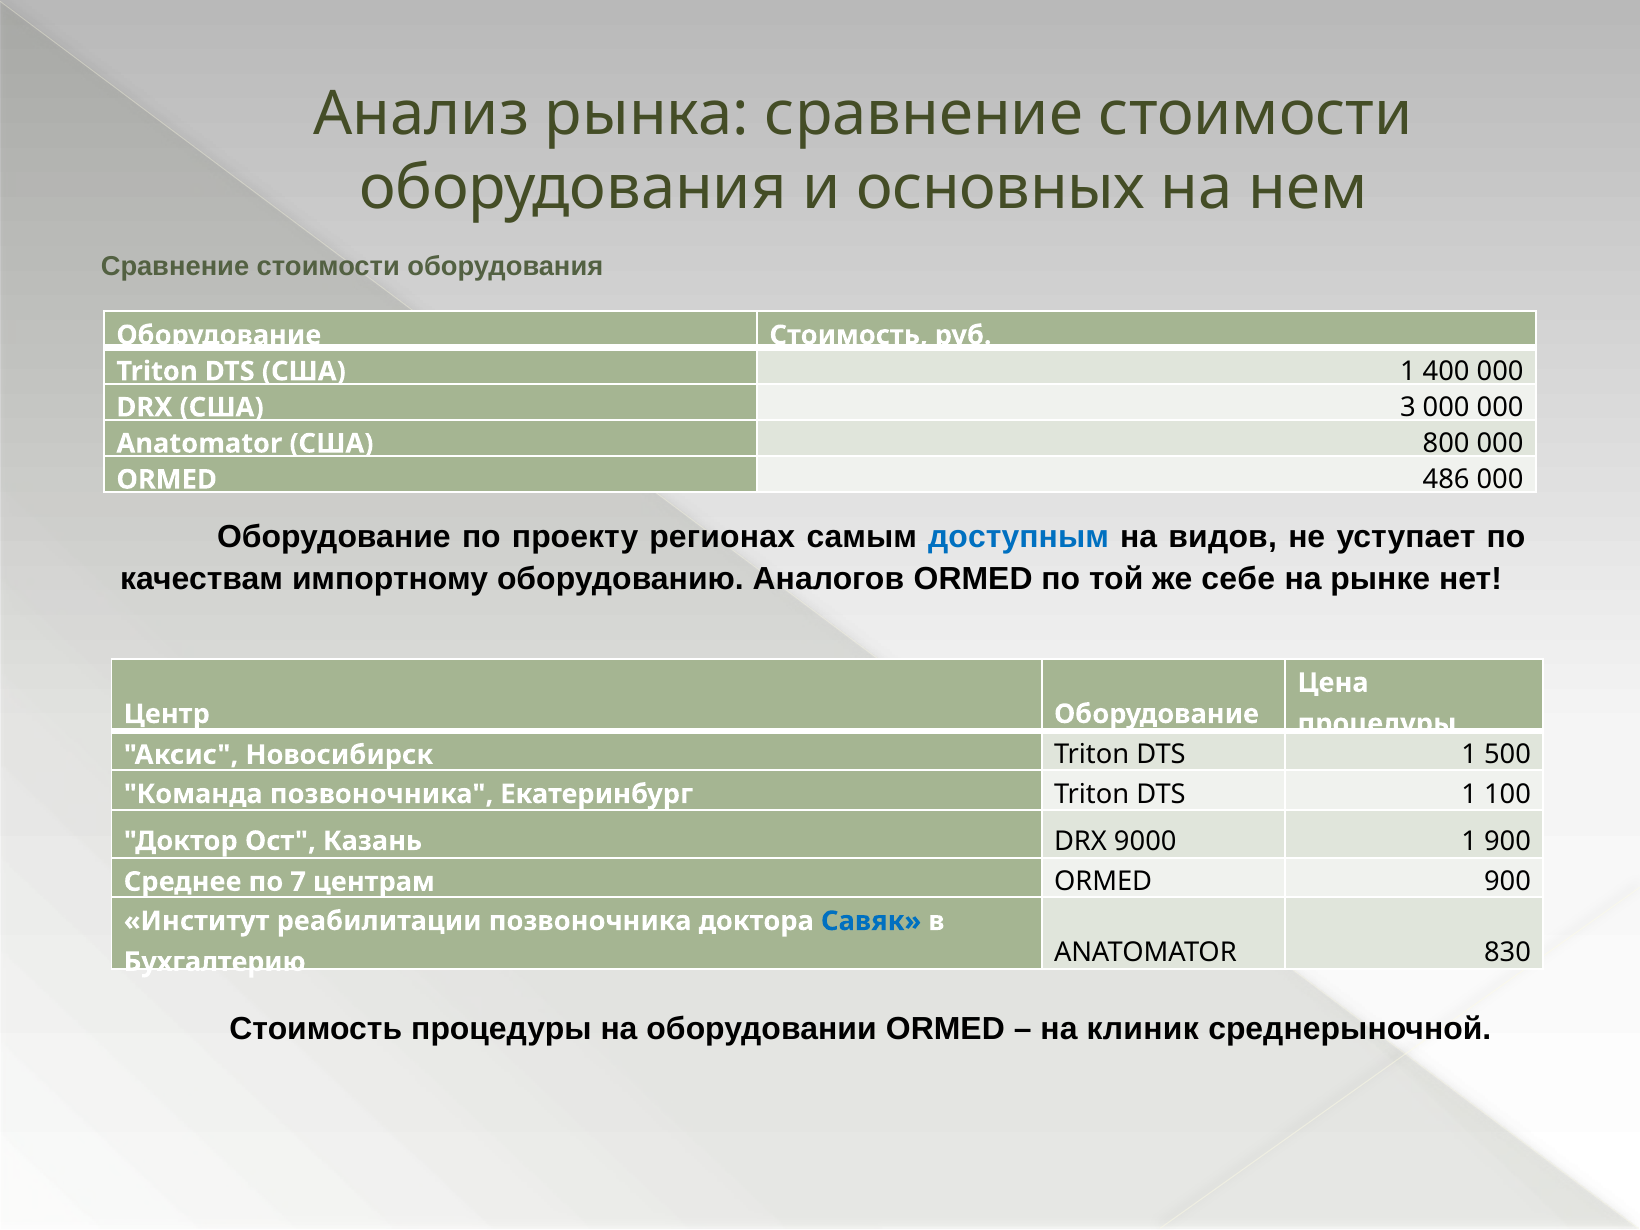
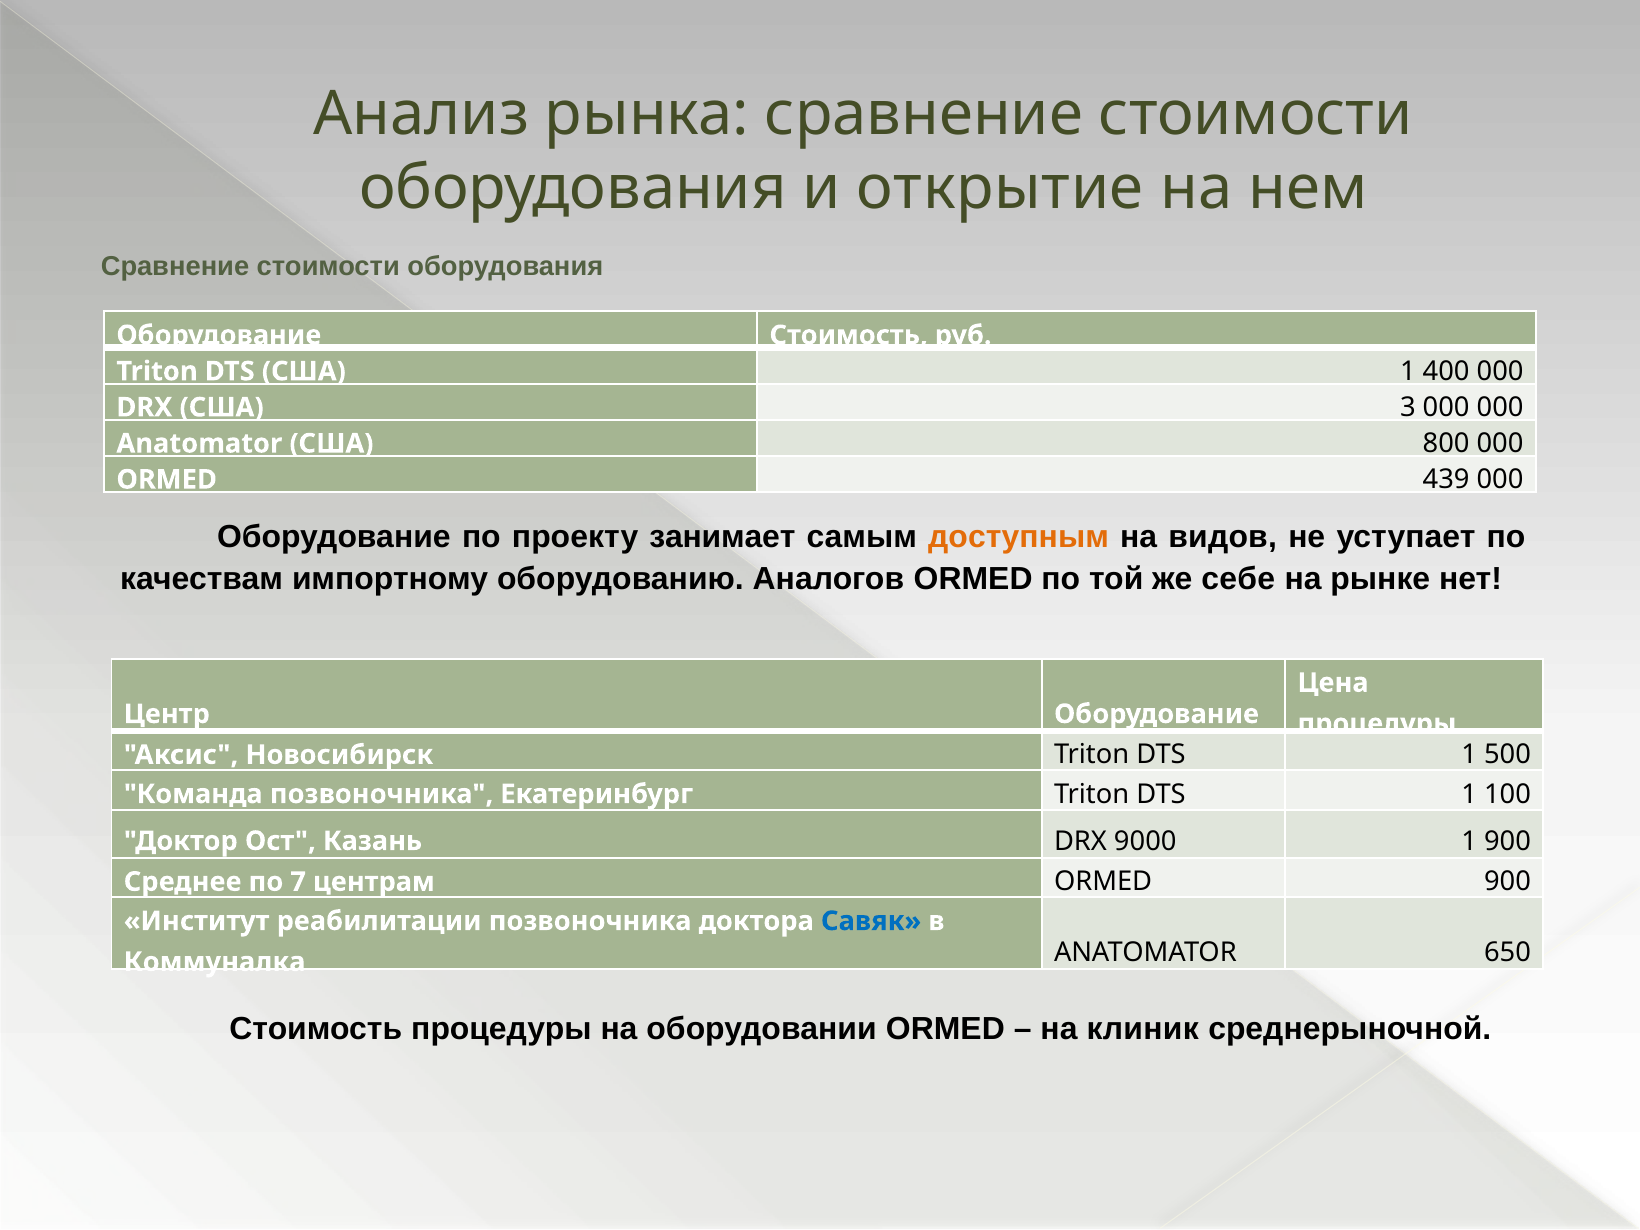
основных: основных -> открытие
486: 486 -> 439
регионах: регионах -> занимает
доступным colour: blue -> orange
Бухгалтерию: Бухгалтерию -> Коммуналка
830: 830 -> 650
